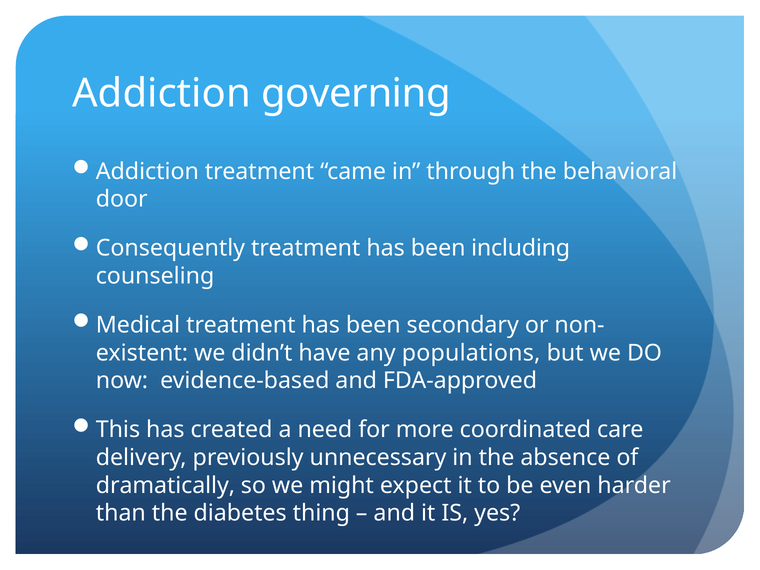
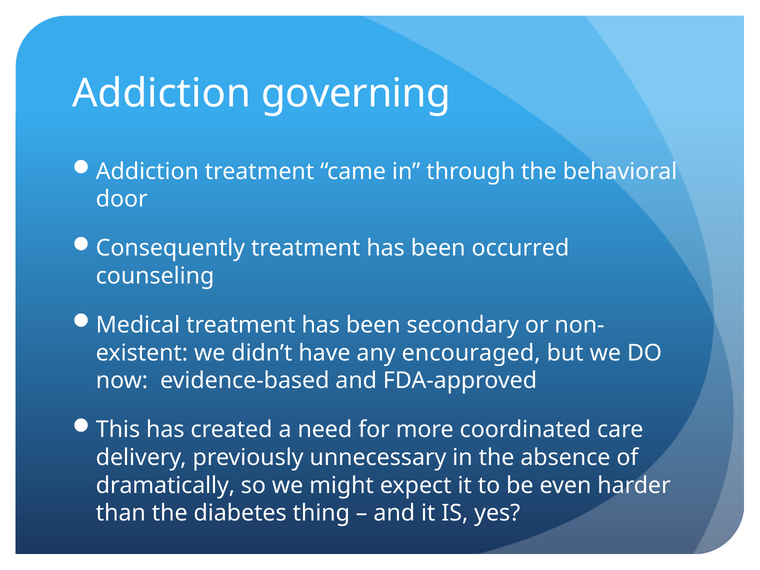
including: including -> occurred
populations: populations -> encouraged
